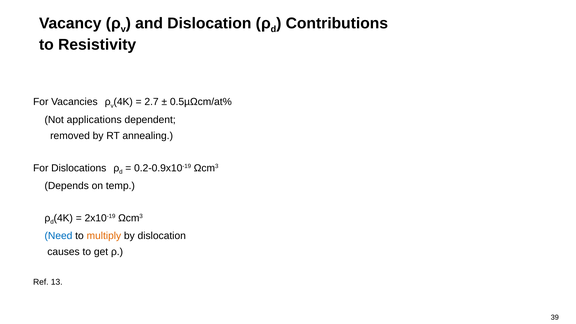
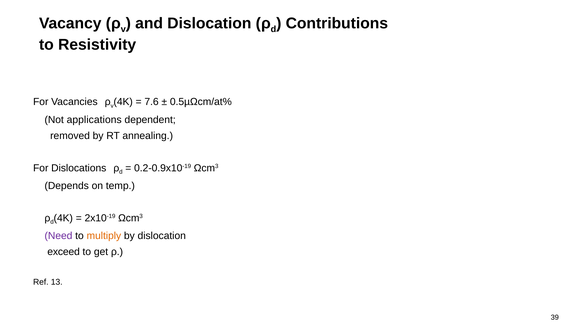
2.7: 2.7 -> 7.6
Need colour: blue -> purple
causes: causes -> exceed
